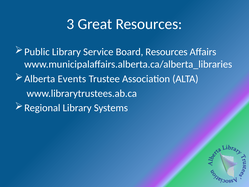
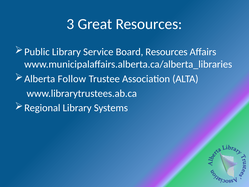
Events: Events -> Follow
